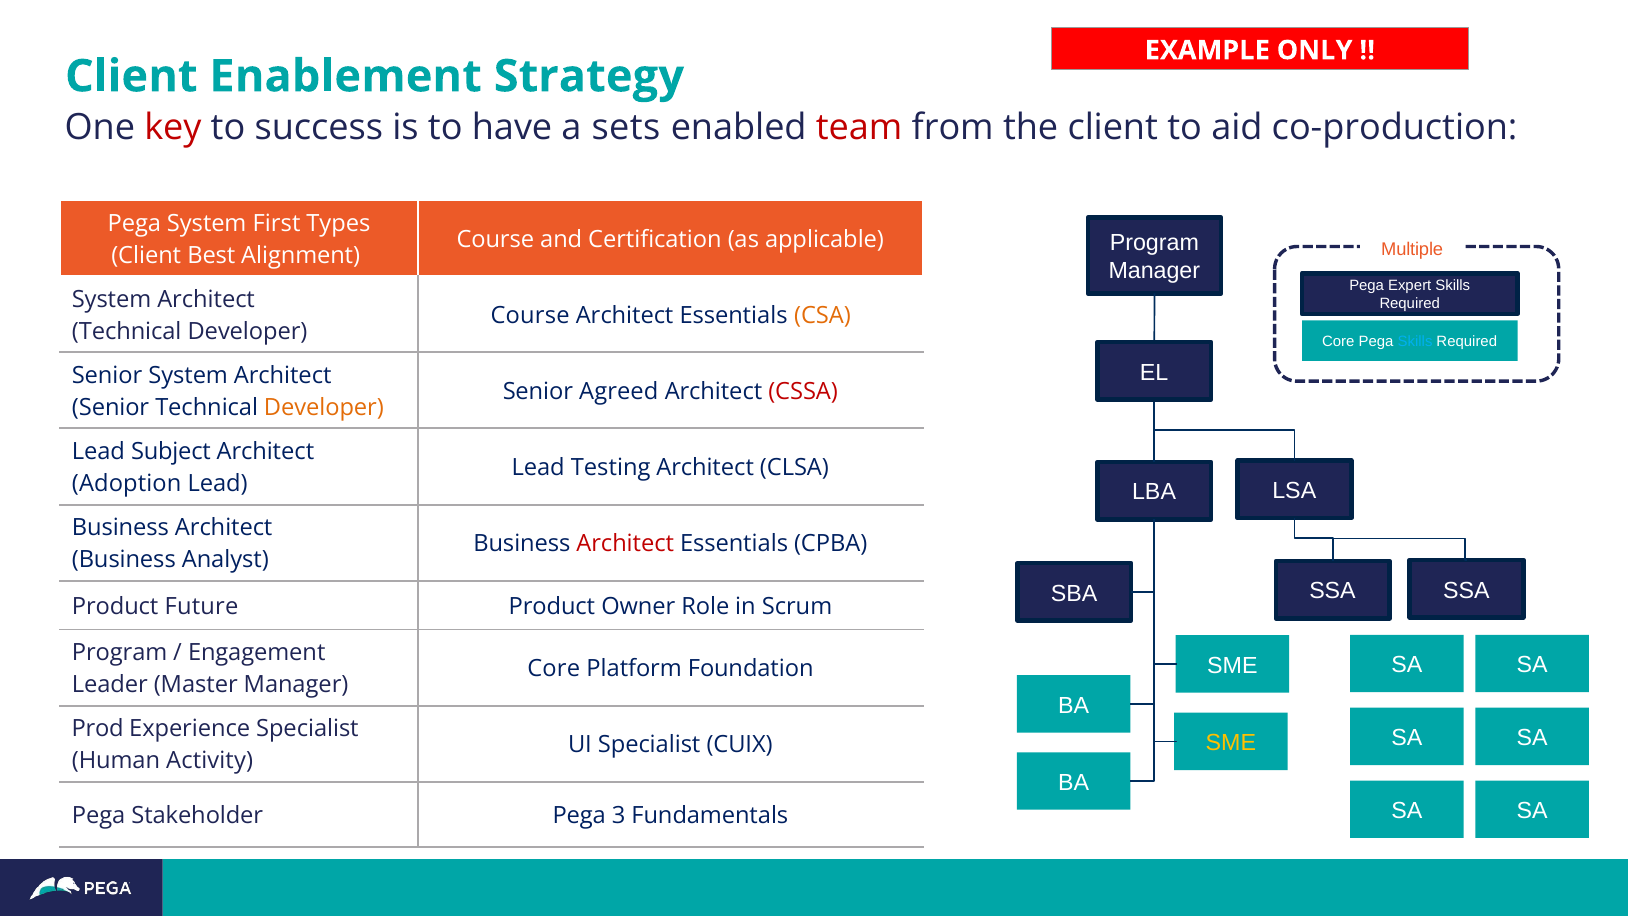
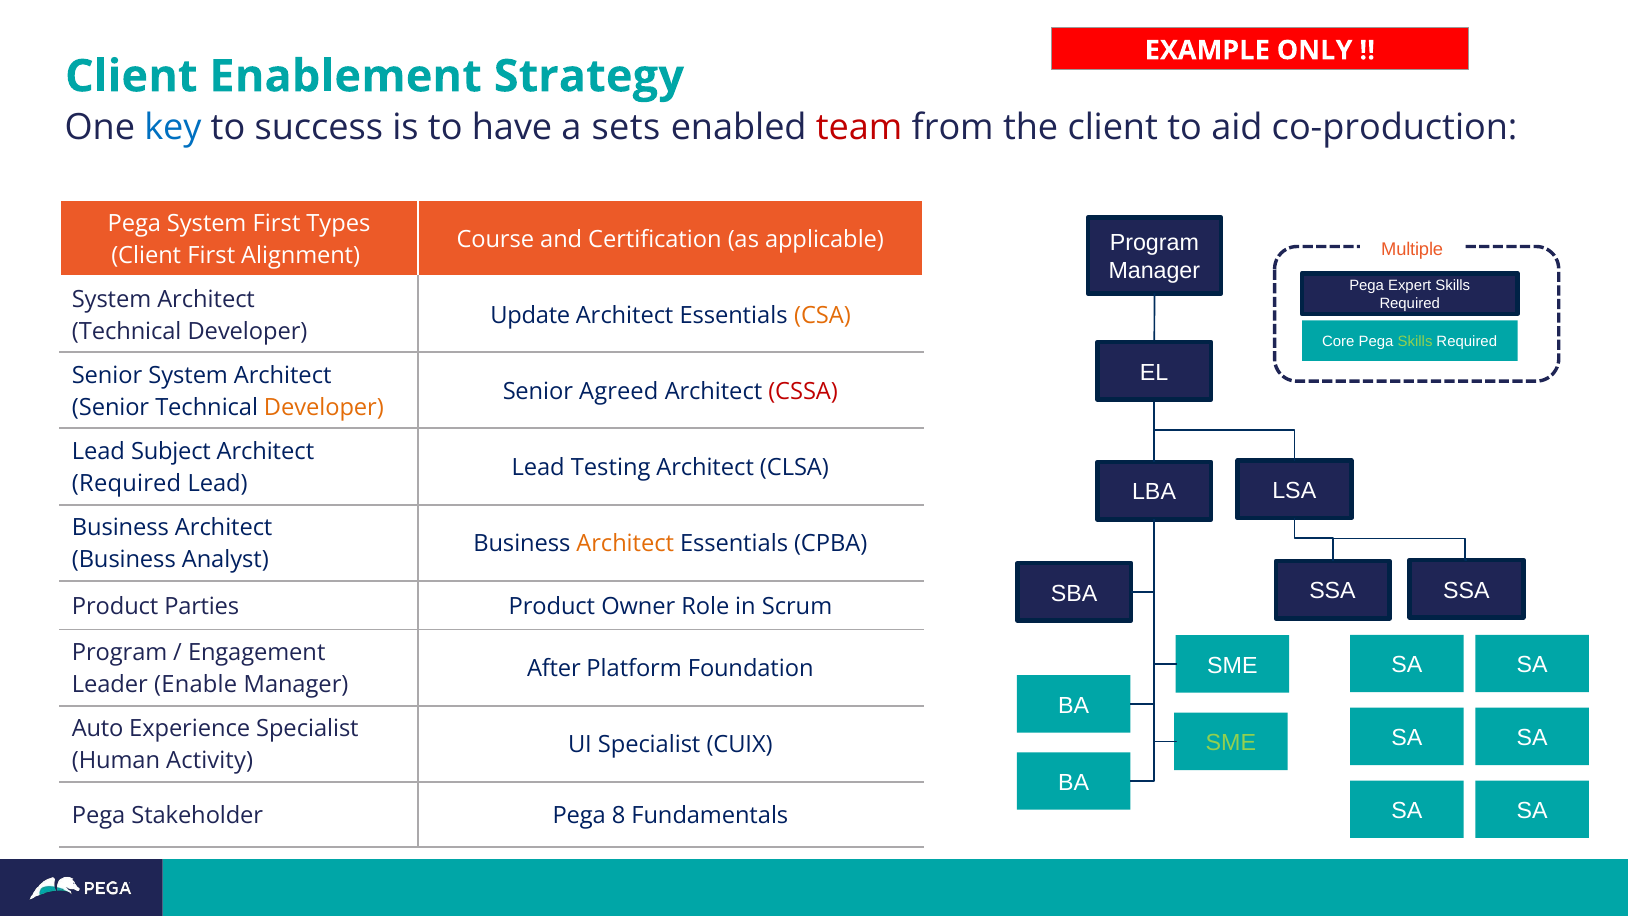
key colour: red -> blue
Client Best: Best -> First
Course at (530, 316): Course -> Update
Skills at (1415, 342) colour: light blue -> light green
Adoption at (127, 484): Adoption -> Required
Architect at (625, 544) colour: red -> orange
Future: Future -> Parties
Core at (554, 669): Core -> After
Master: Master -> Enable
Prod: Prod -> Auto
SME at (1231, 743) colour: yellow -> light green
3: 3 -> 8
